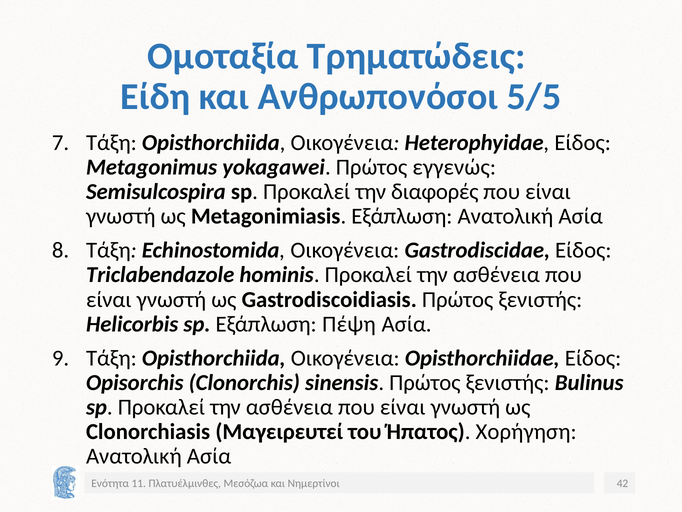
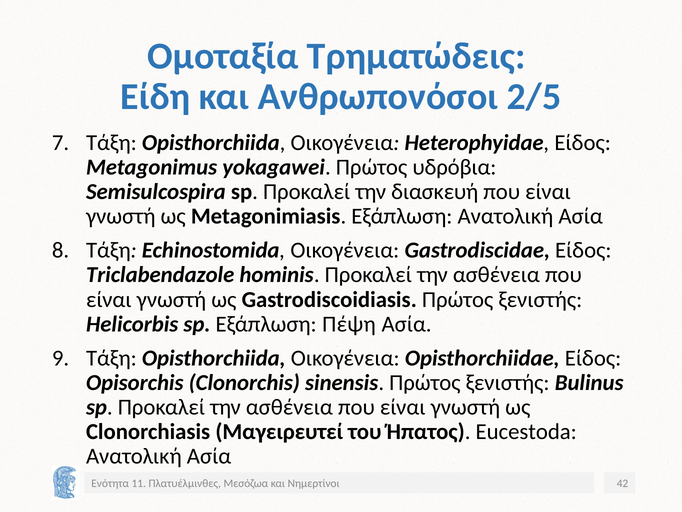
5/5: 5/5 -> 2/5
εγγενώς: εγγενώς -> υδρόβια
διαφορές: διαφορές -> διασκευή
Χορήγηση: Χορήγηση -> Eucestoda
